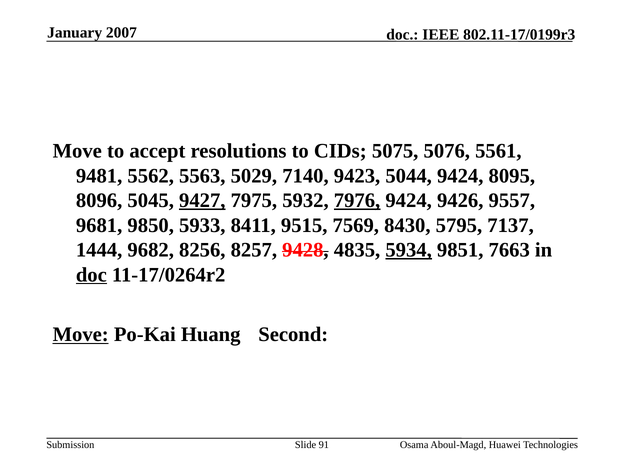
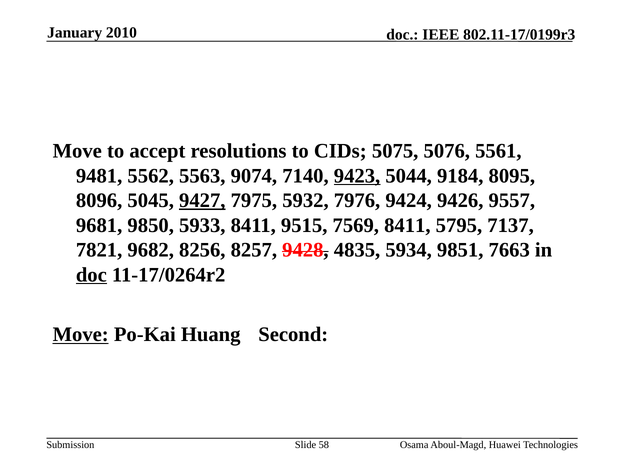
2007: 2007 -> 2010
5029: 5029 -> 9074
9423 underline: none -> present
5044 9424: 9424 -> 9184
7976 underline: present -> none
7569 8430: 8430 -> 8411
1444: 1444 -> 7821
5934 underline: present -> none
91: 91 -> 58
